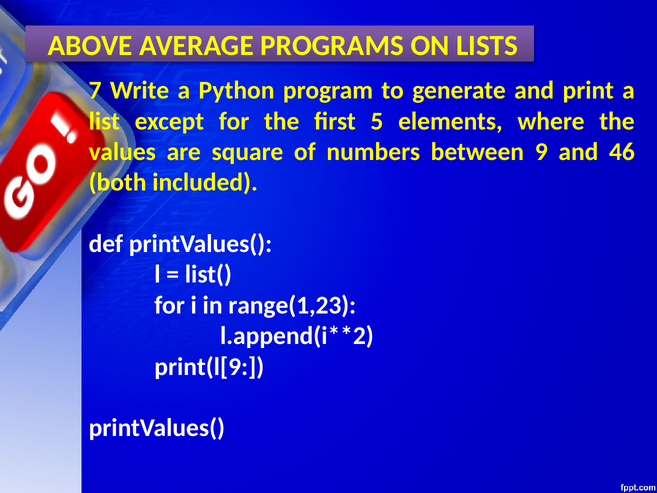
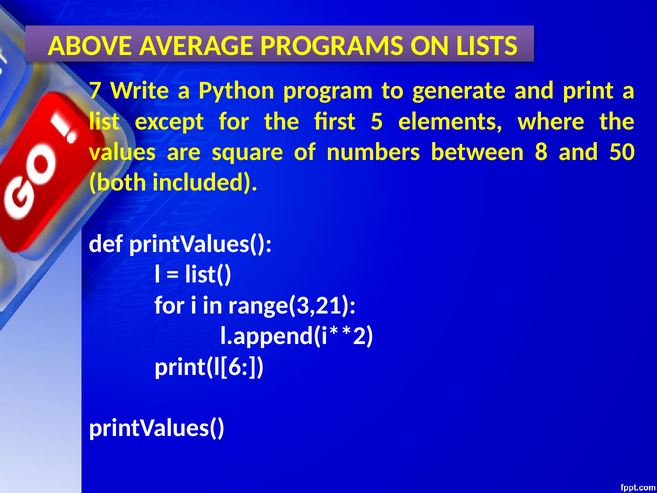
9: 9 -> 8
46: 46 -> 50
range(1,23: range(1,23 -> range(3,21
print(l[9: print(l[9 -> print(l[6
